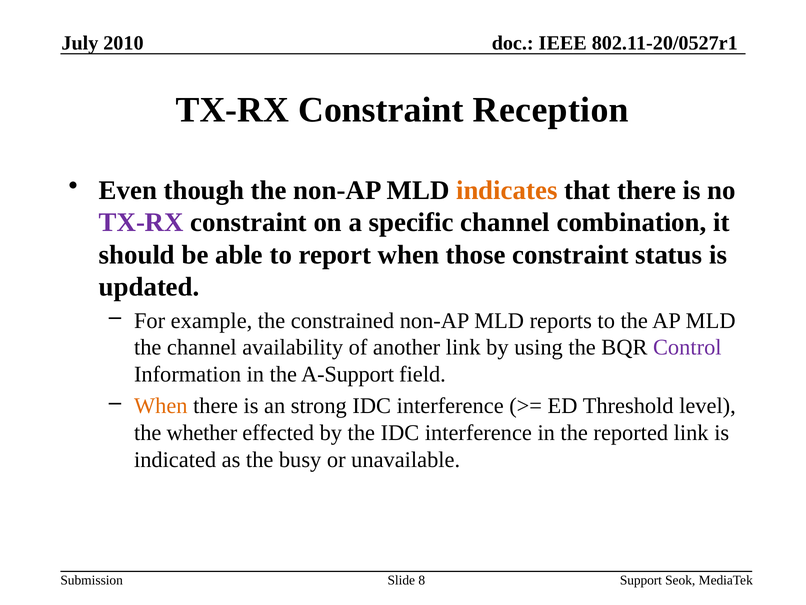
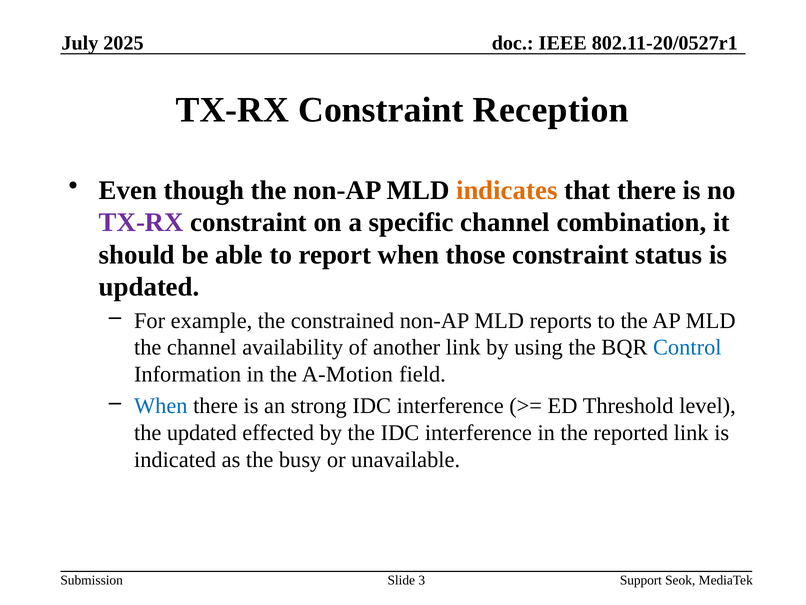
2010: 2010 -> 2025
Control colour: purple -> blue
A-Support: A-Support -> A-Motion
When at (161, 406) colour: orange -> blue
the whether: whether -> updated
8: 8 -> 3
